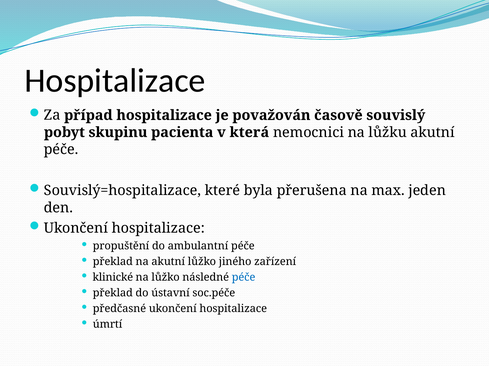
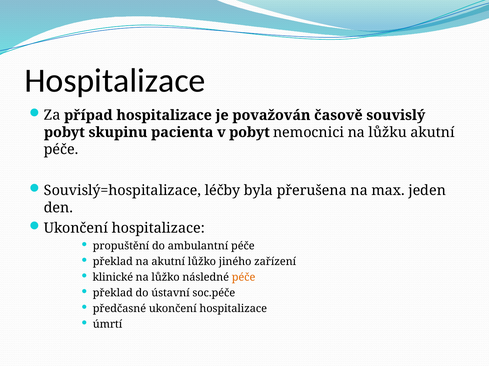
v která: která -> pobyt
které: které -> léčby
péče at (244, 278) colour: blue -> orange
